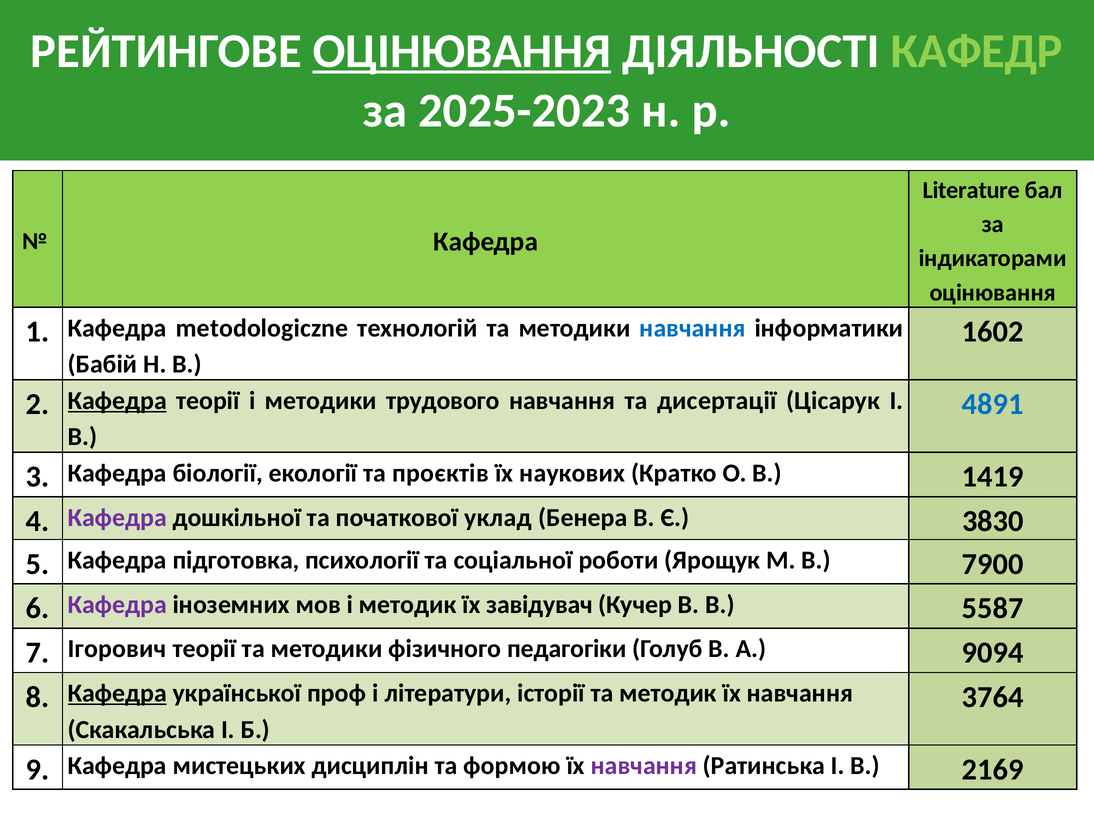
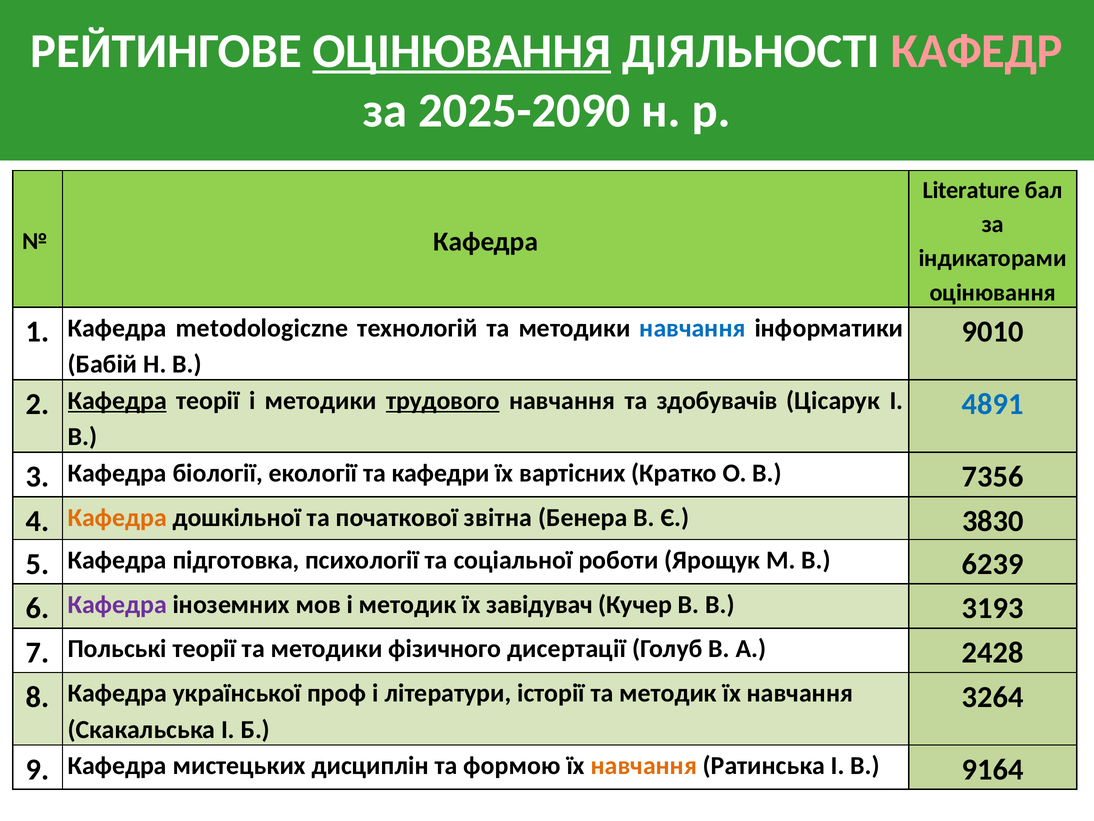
КАФЕДР colour: light green -> pink
2025-2023: 2025-2023 -> 2025-2090
1602: 1602 -> 9010
трудового underline: none -> present
дисертації: дисертації -> здобувачів
проєктів: проєктів -> кафедри
наукових: наукових -> вартісних
1419: 1419 -> 7356
Кафедра at (117, 517) colour: purple -> orange
уклад: уклад -> звітна
7900: 7900 -> 6239
5587: 5587 -> 3193
Ігорович: Ігорович -> Польські
педагогіки: педагогіки -> дисертації
9094: 9094 -> 2428
Кафедра at (117, 693) underline: present -> none
3764: 3764 -> 3264
навчання at (644, 765) colour: purple -> orange
2169: 2169 -> 9164
